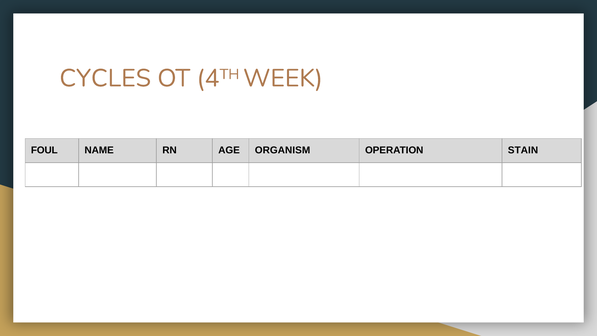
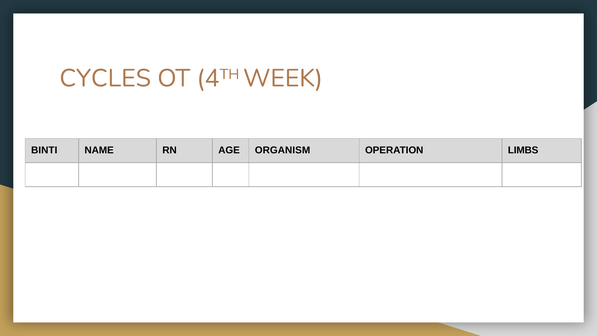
FOUL: FOUL -> BINTI
STAIN: STAIN -> LIMBS
